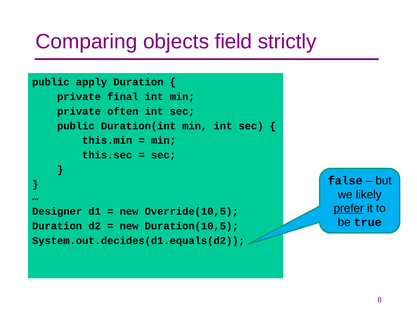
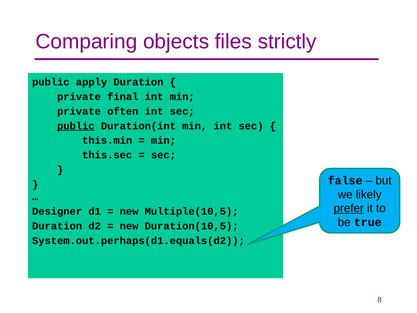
field: field -> files
public at (76, 126) underline: none -> present
Override(10,5: Override(10,5 -> Multiple(10,5
System.out.decides(d1.equals(d2: System.out.decides(d1.equals(d2 -> System.out.perhaps(d1.equals(d2
